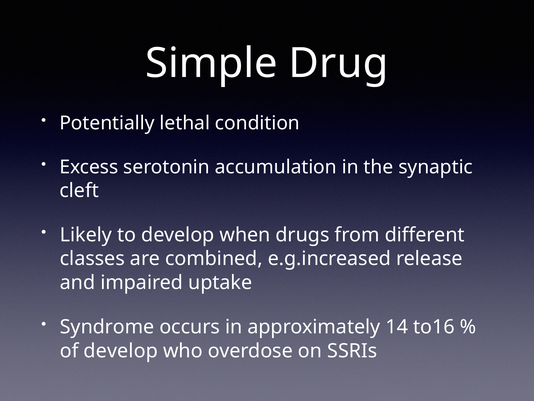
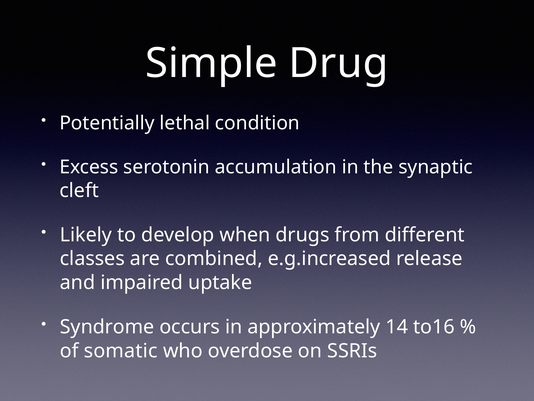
of develop: develop -> somatic
